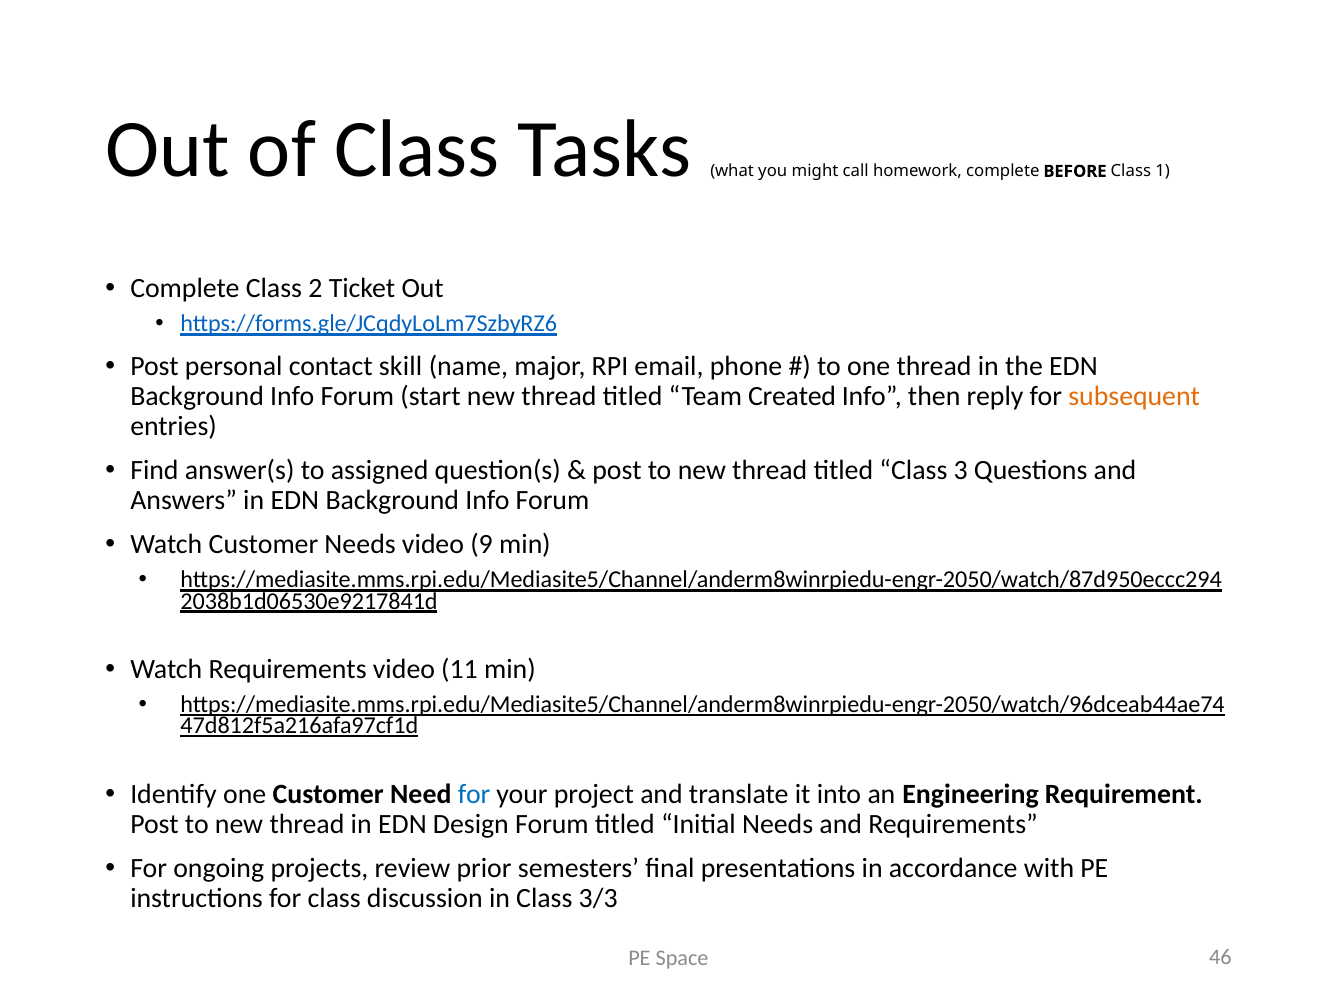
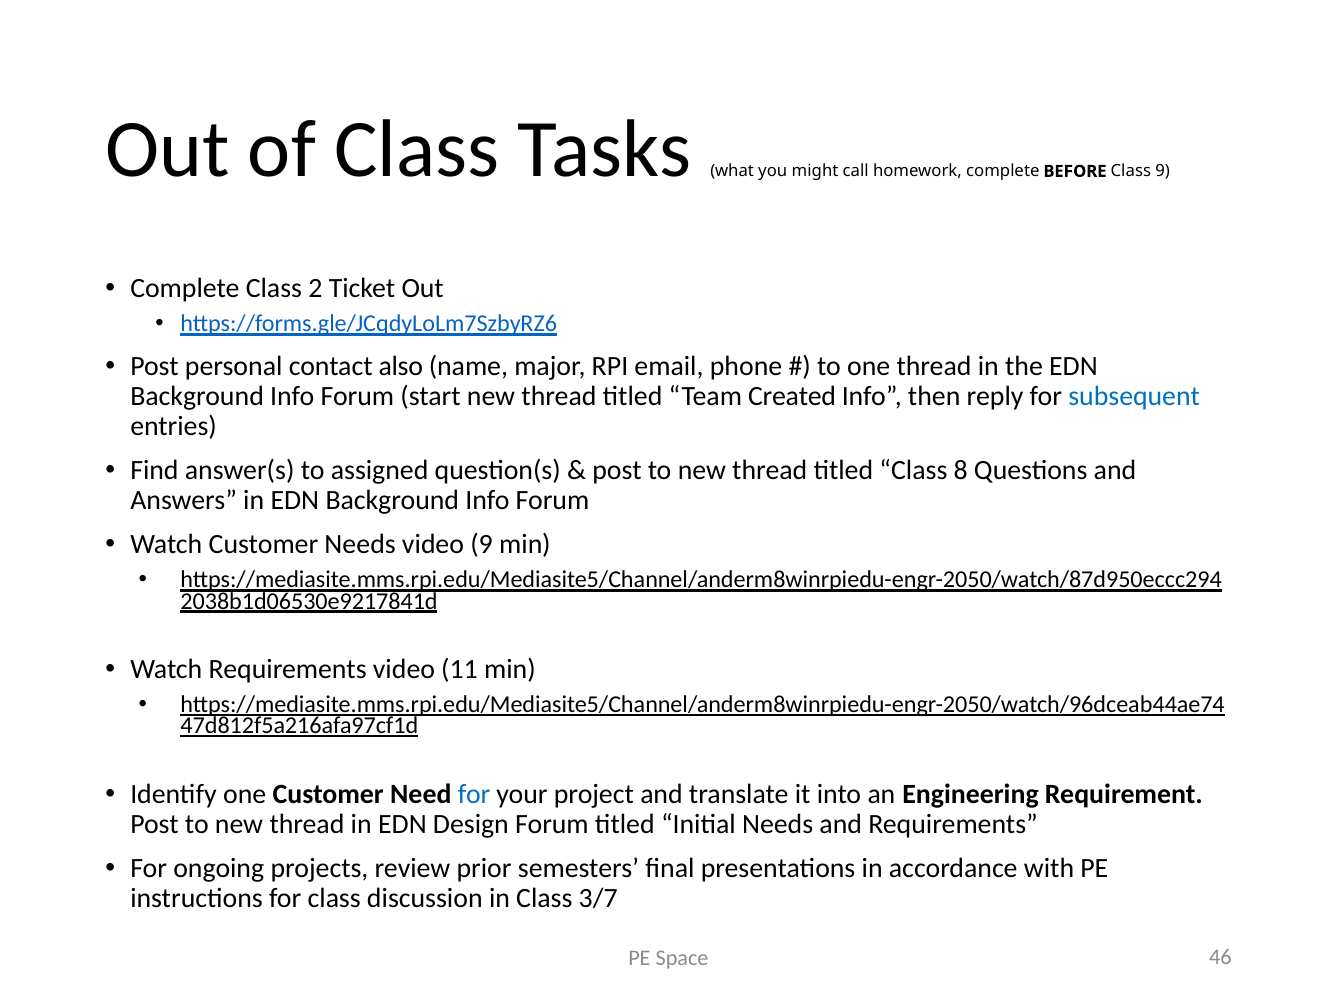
Class 1: 1 -> 9
skill: skill -> also
subsequent colour: orange -> blue
3: 3 -> 8
3/3: 3/3 -> 3/7
